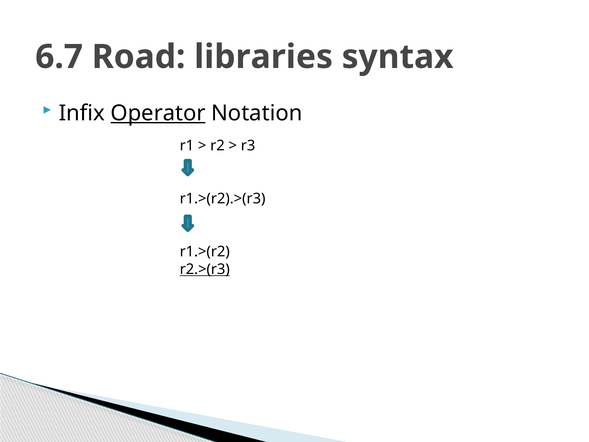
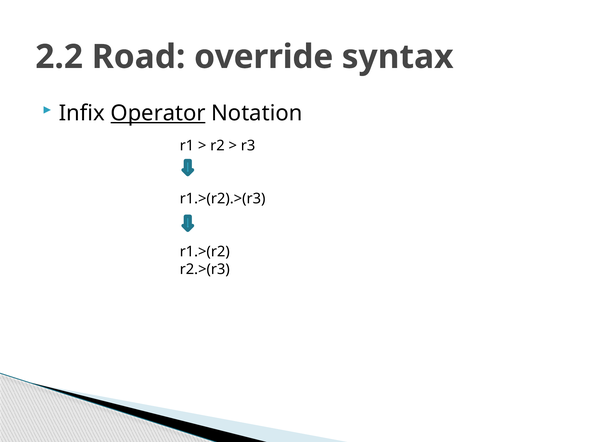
6.7: 6.7 -> 2.2
libraries: libraries -> override
r2.>(r3 underline: present -> none
